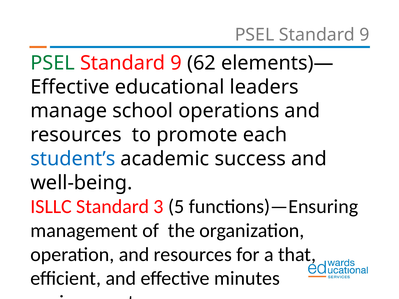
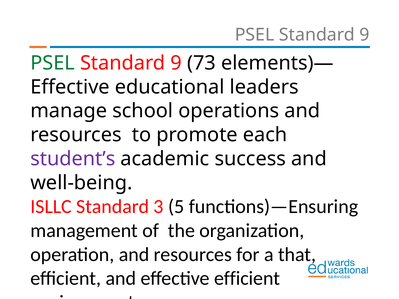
62: 62 -> 73
student’s colour: blue -> purple
effective minutes: minutes -> efficient
